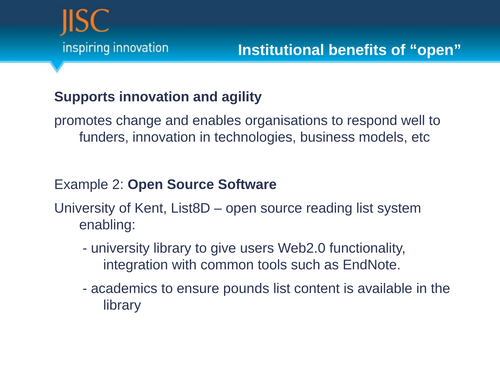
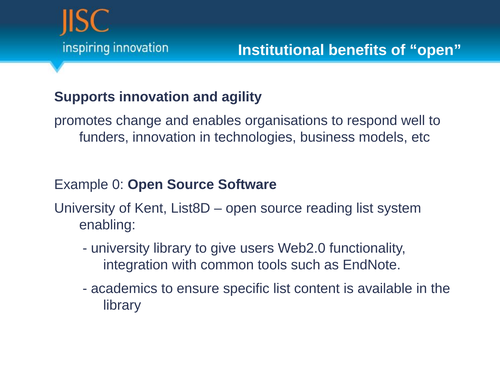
2: 2 -> 0
pounds: pounds -> specific
